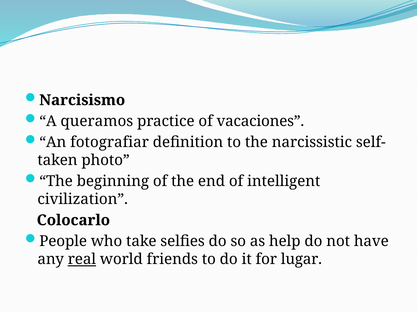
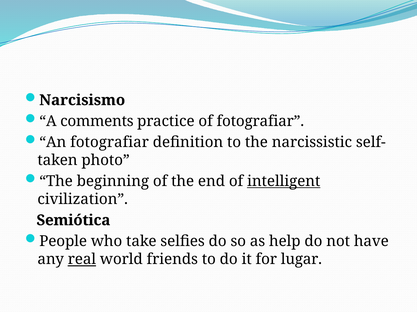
queramos: queramos -> comments
of vacaciones: vacaciones -> fotografiar
intelligent underline: none -> present
Colocarlo: Colocarlo -> Semiótica
